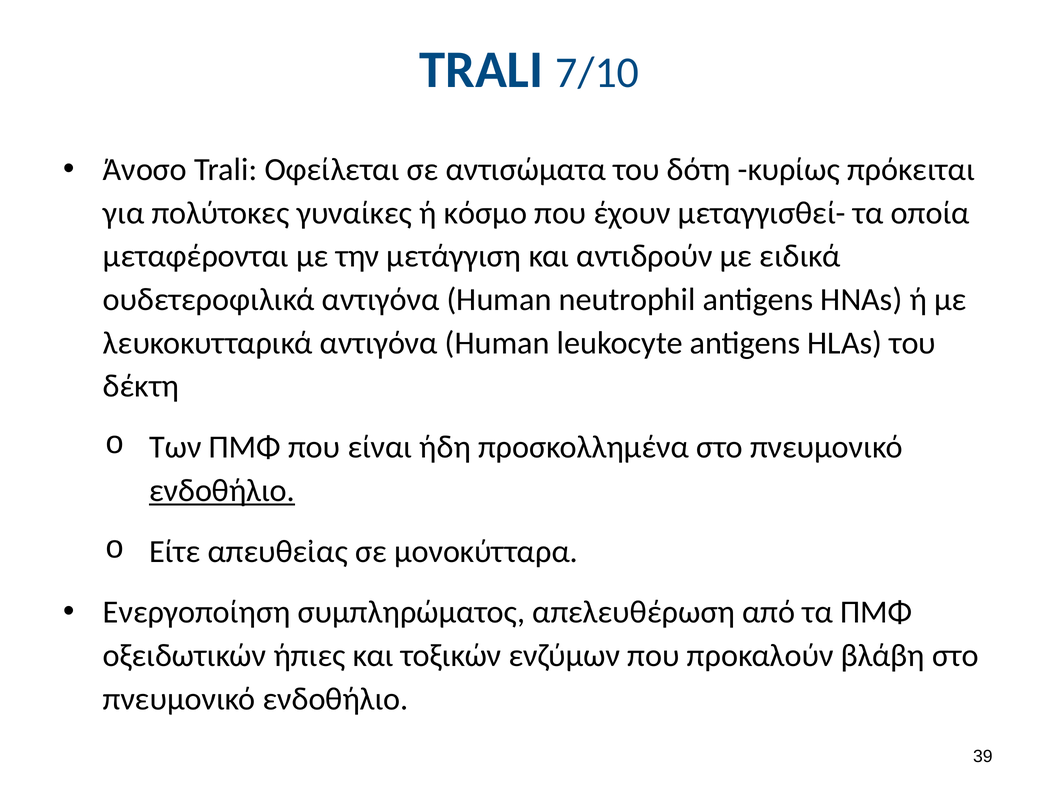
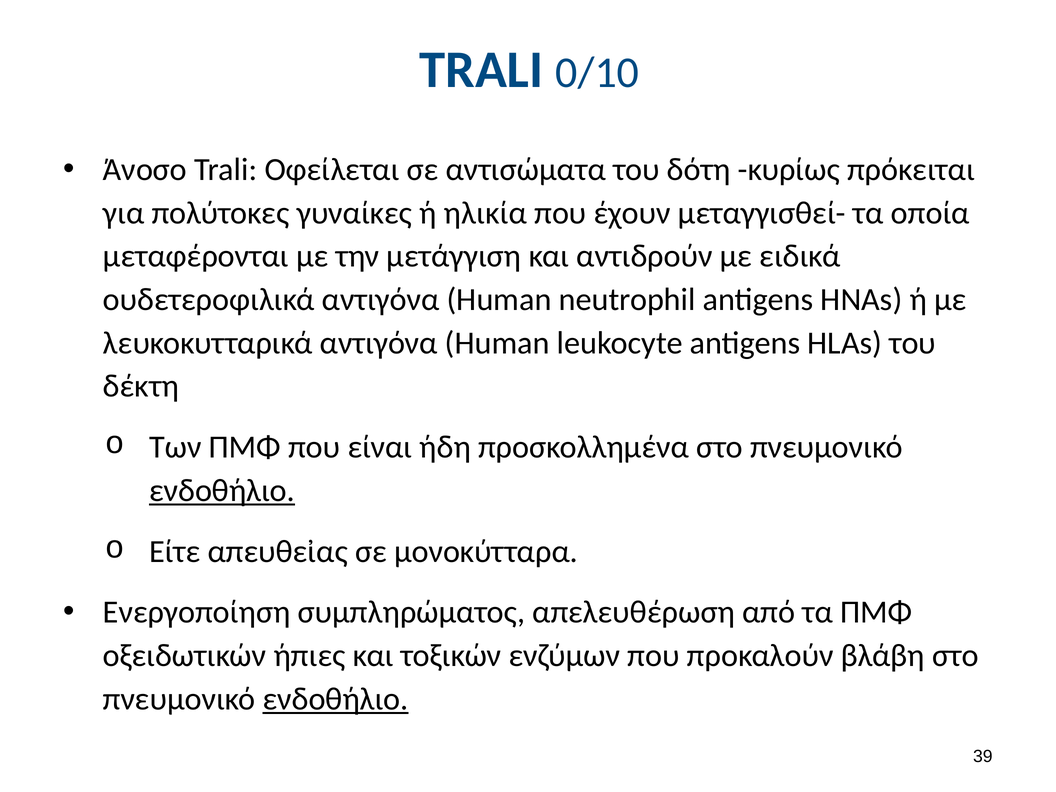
7/10: 7/10 -> 0/10
κόσμο: κόσμο -> ηλικία
ενδοθήλιο at (336, 699) underline: none -> present
